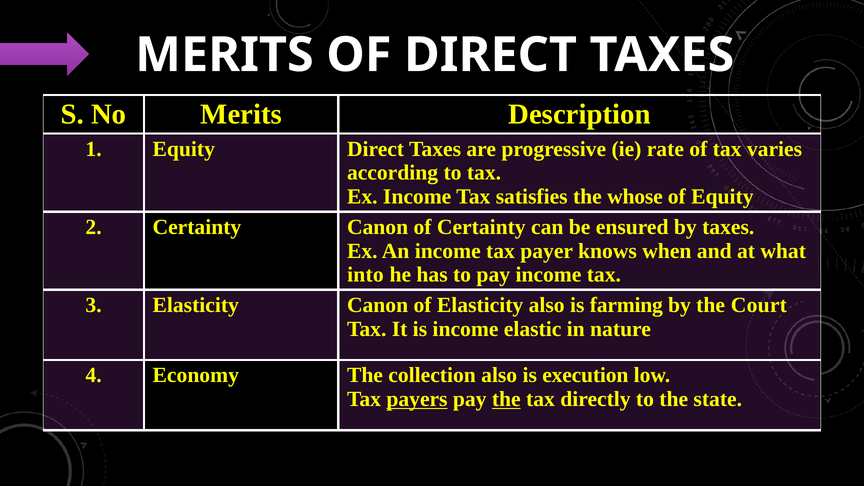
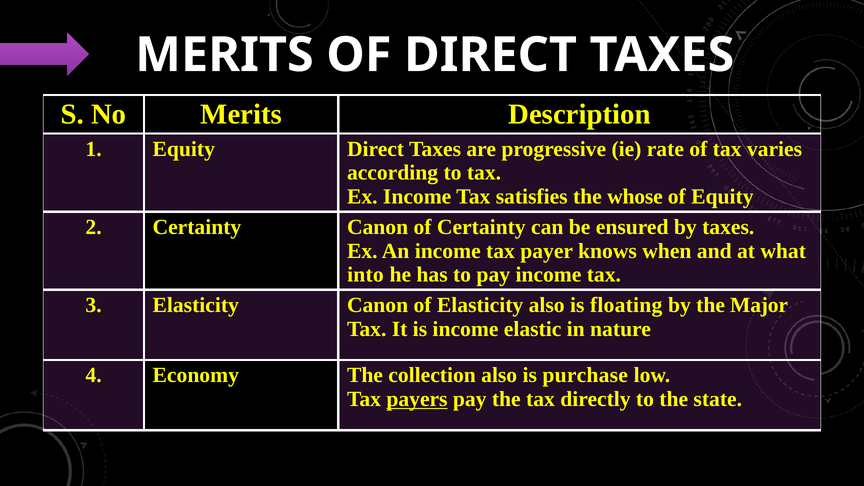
farming: farming -> floating
Court: Court -> Major
execution: execution -> purchase
the at (506, 399) underline: present -> none
